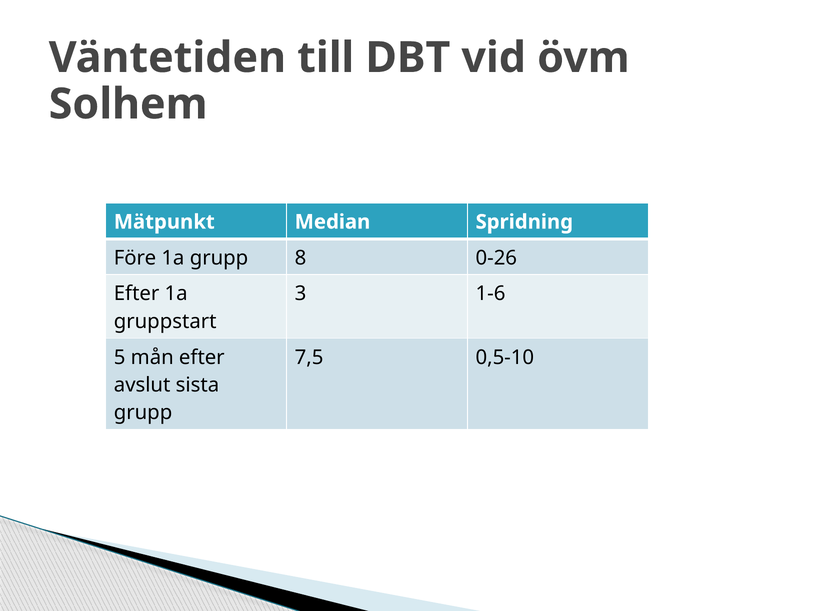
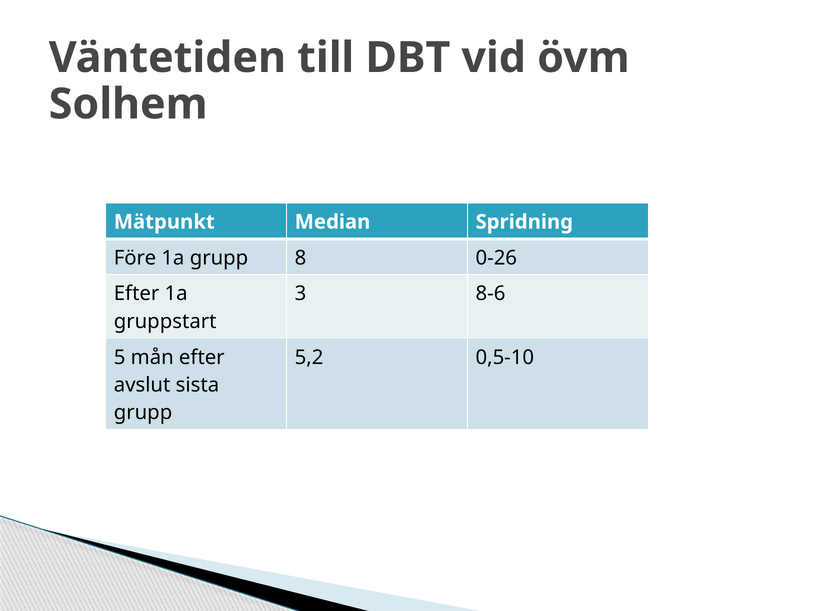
1-6: 1-6 -> 8-6
7,5: 7,5 -> 5,2
